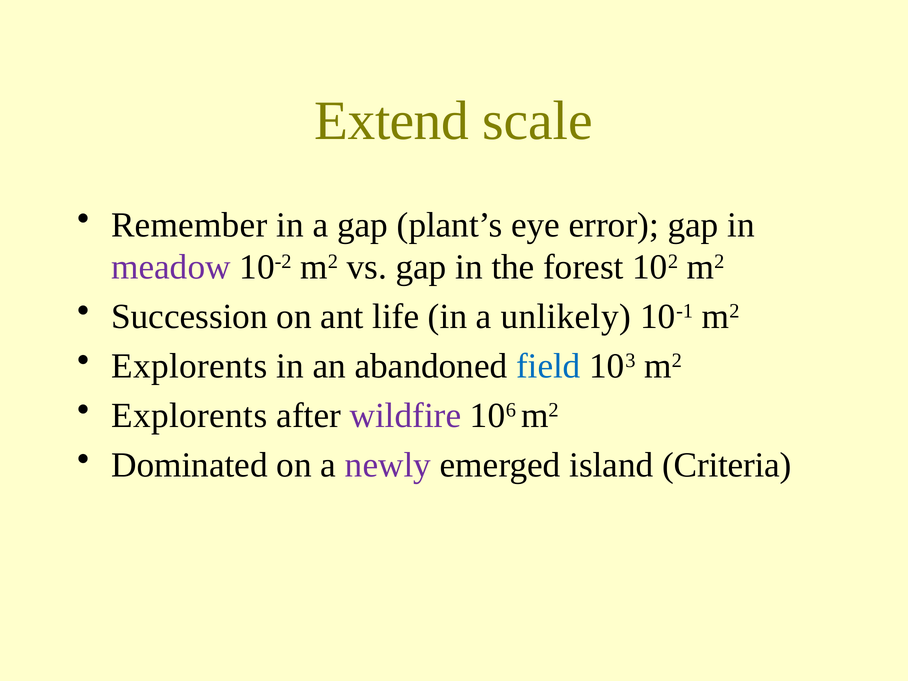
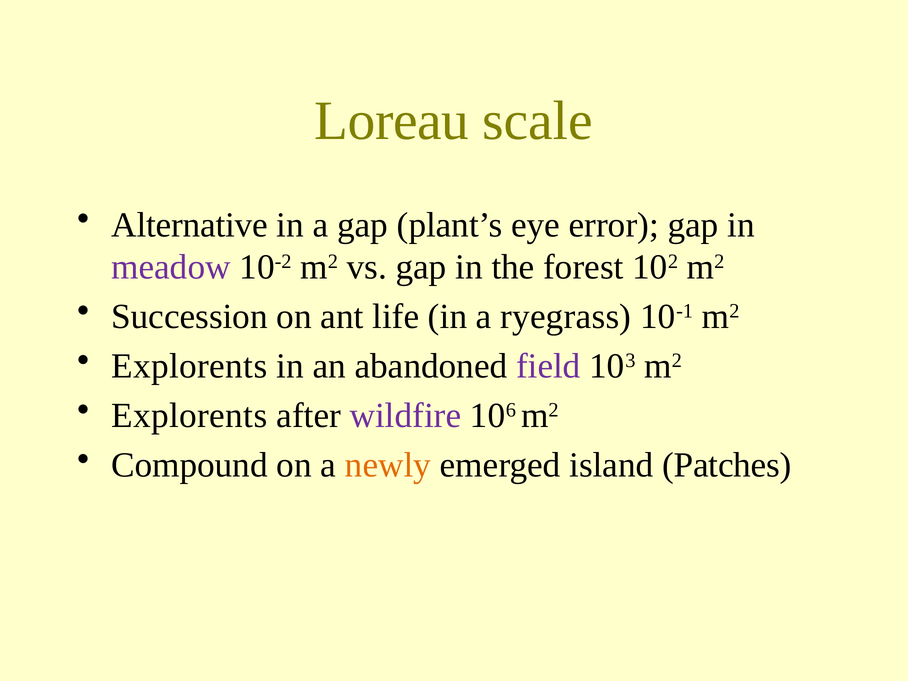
Extend: Extend -> Loreau
Remember: Remember -> Alternative
unlikely: unlikely -> ryegrass
field colour: blue -> purple
Dominated: Dominated -> Compound
newly colour: purple -> orange
Criteria: Criteria -> Patches
